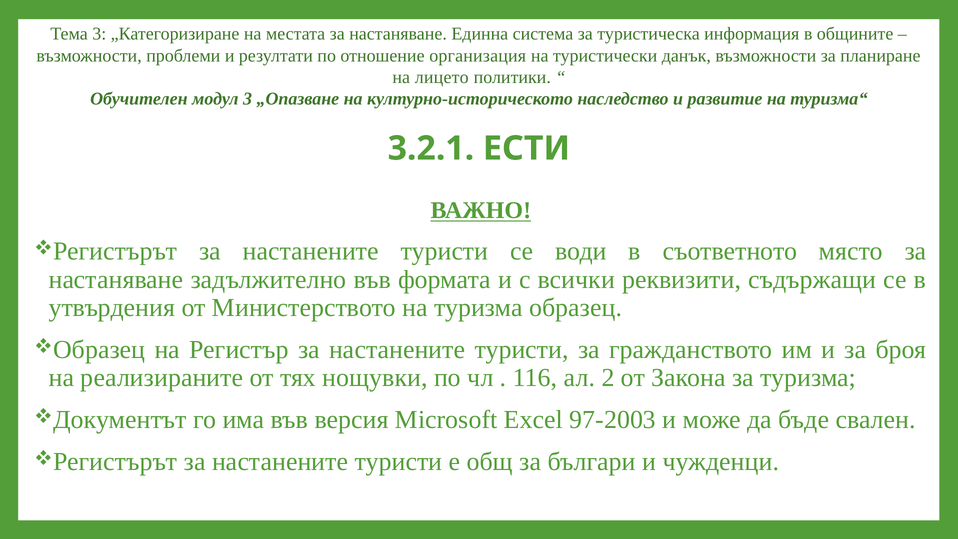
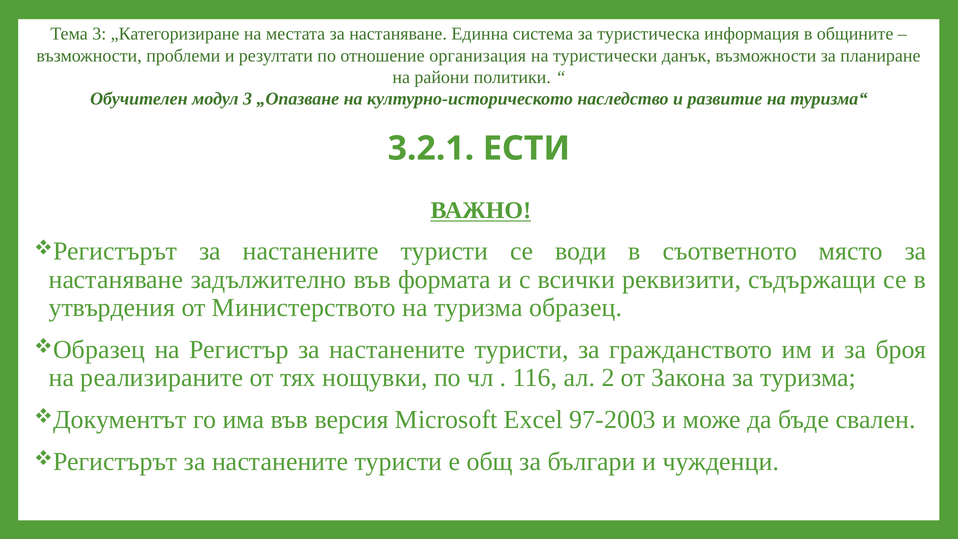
лицето: лицето -> райони
